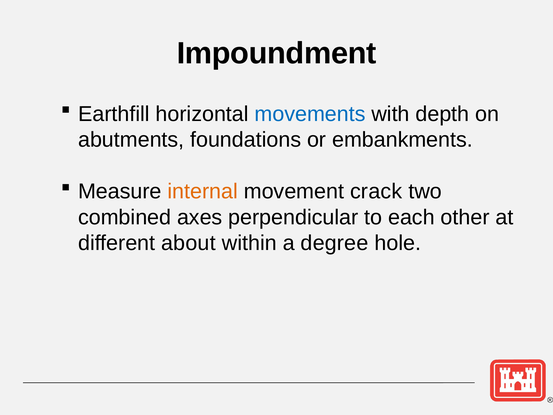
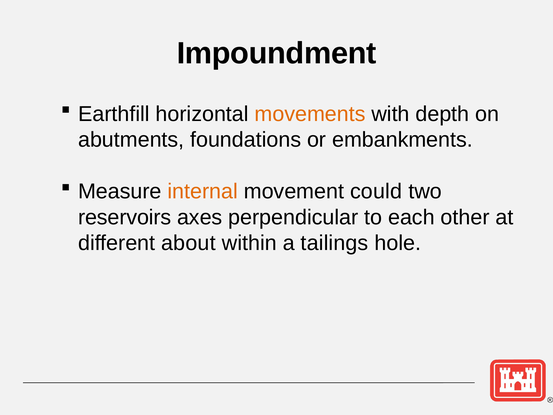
movements colour: blue -> orange
crack: crack -> could
combined: combined -> reservoirs
degree: degree -> tailings
